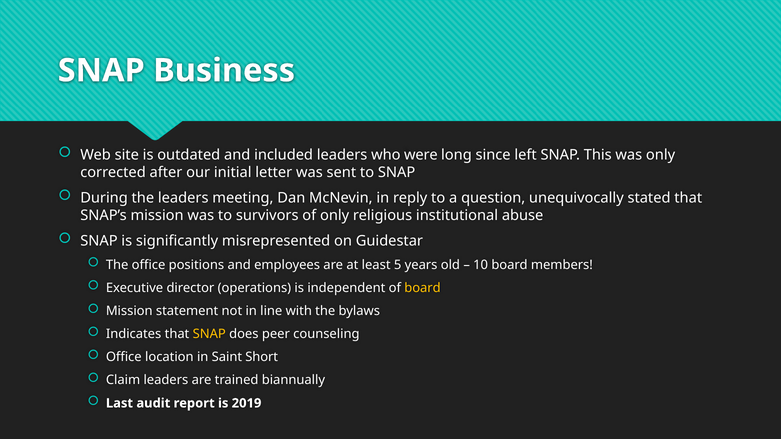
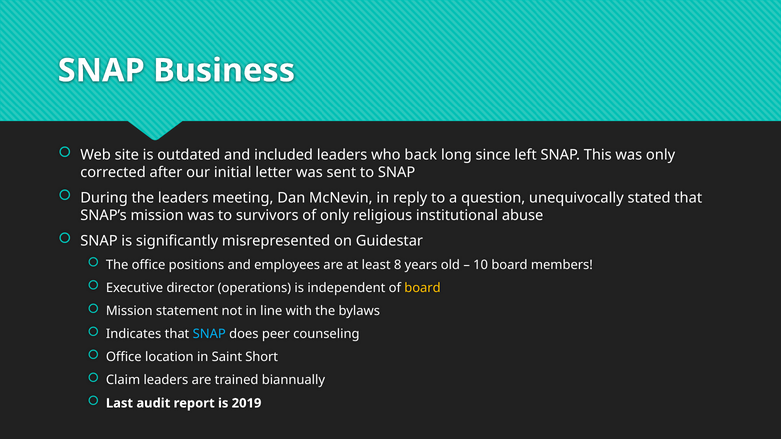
were: were -> back
5: 5 -> 8
SNAP at (209, 334) colour: yellow -> light blue
